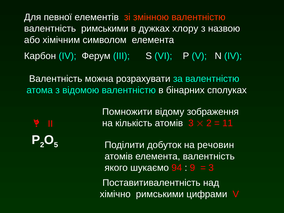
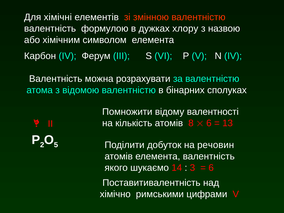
певної: певної -> хімічні
валентність римськими: римськими -> формулою
зображення: зображення -> валентності
атомів 3: 3 -> 8
2 at (209, 123): 2 -> 6
11: 11 -> 13
94: 94 -> 14
9: 9 -> 3
3 at (211, 168): 3 -> 6
